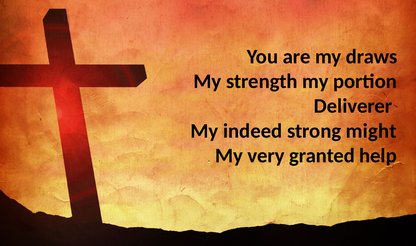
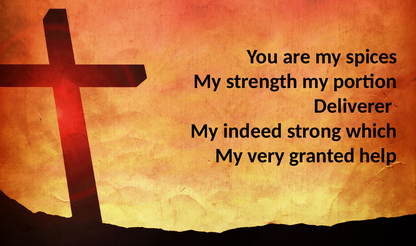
draws: draws -> spices
might: might -> which
